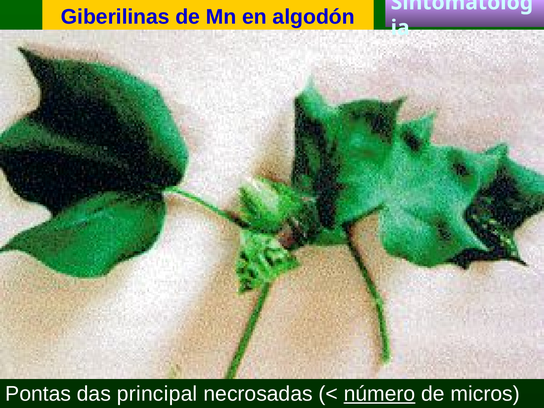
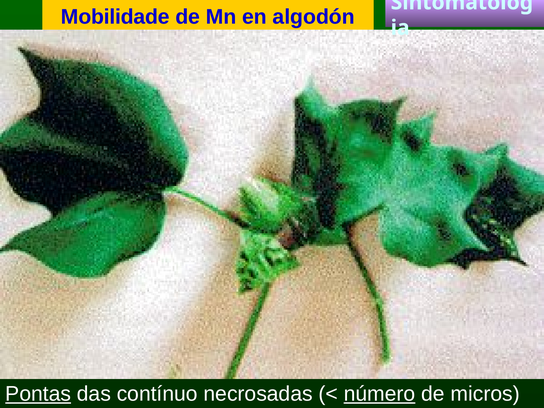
Giberilinas: Giberilinas -> Mobilidade
Pontas underline: none -> present
principal: principal -> contínuo
